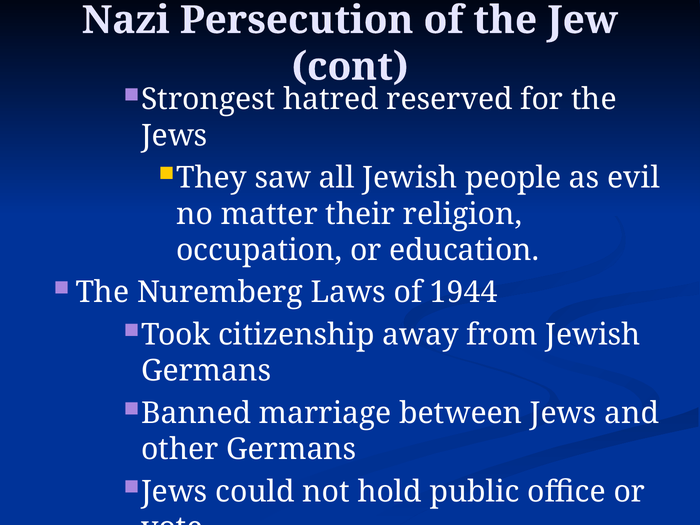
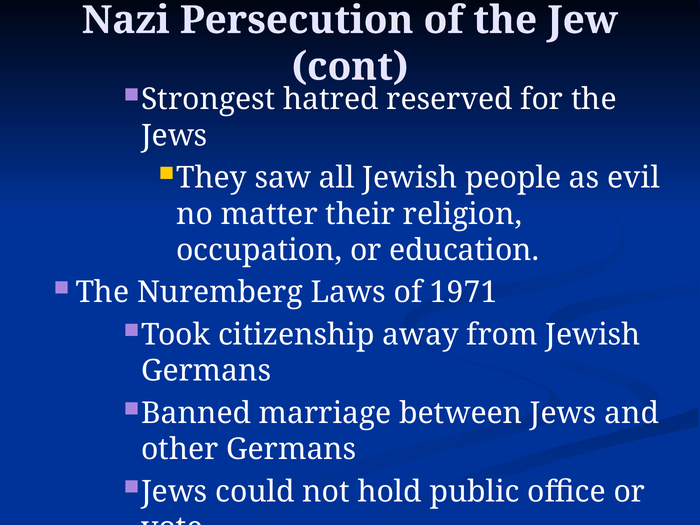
1944: 1944 -> 1971
